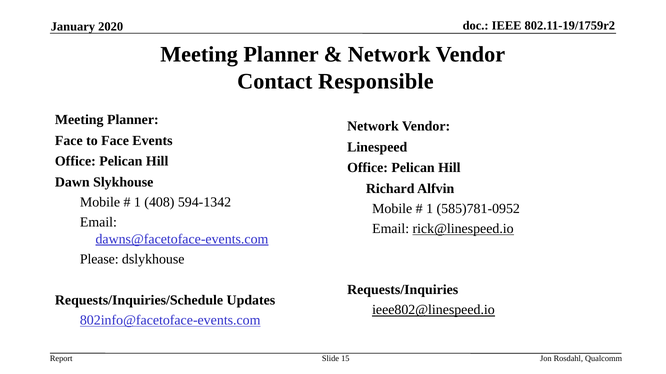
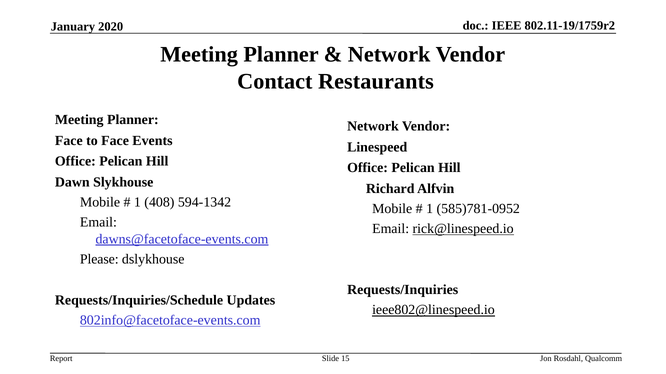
Responsible: Responsible -> Restaurants
